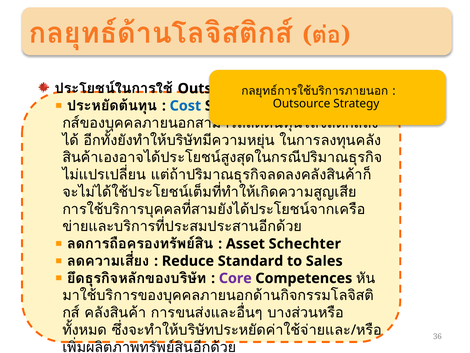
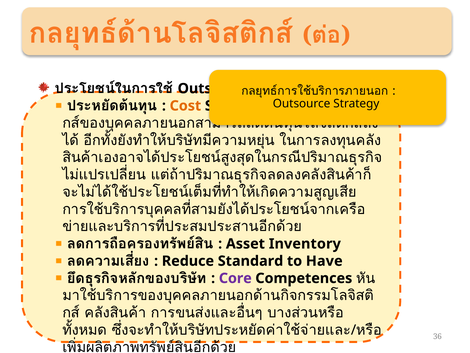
Cost colour: blue -> orange
Schechter: Schechter -> Inventory
Sales: Sales -> Have
